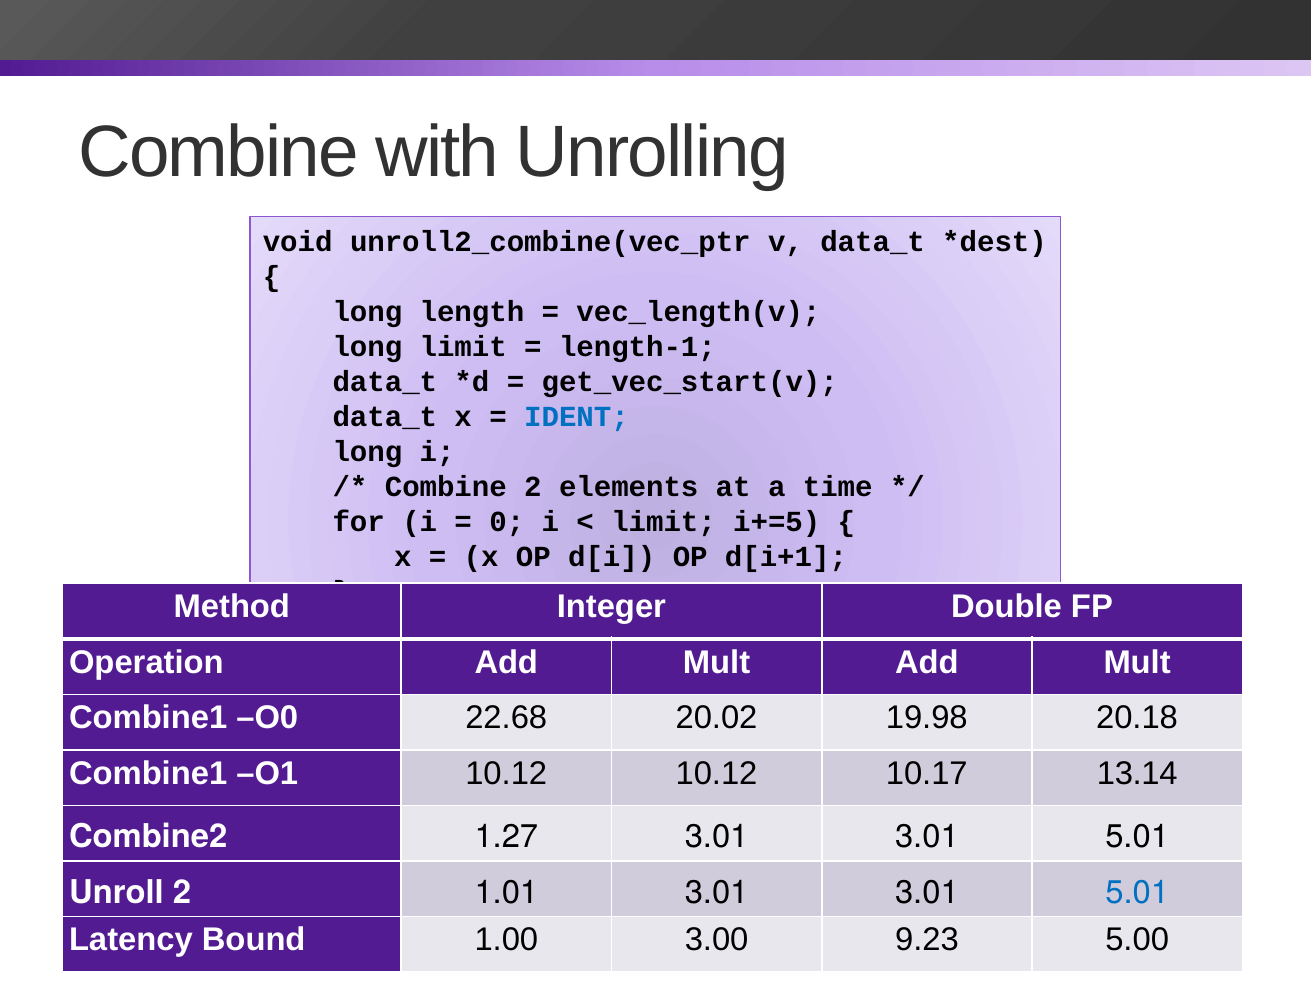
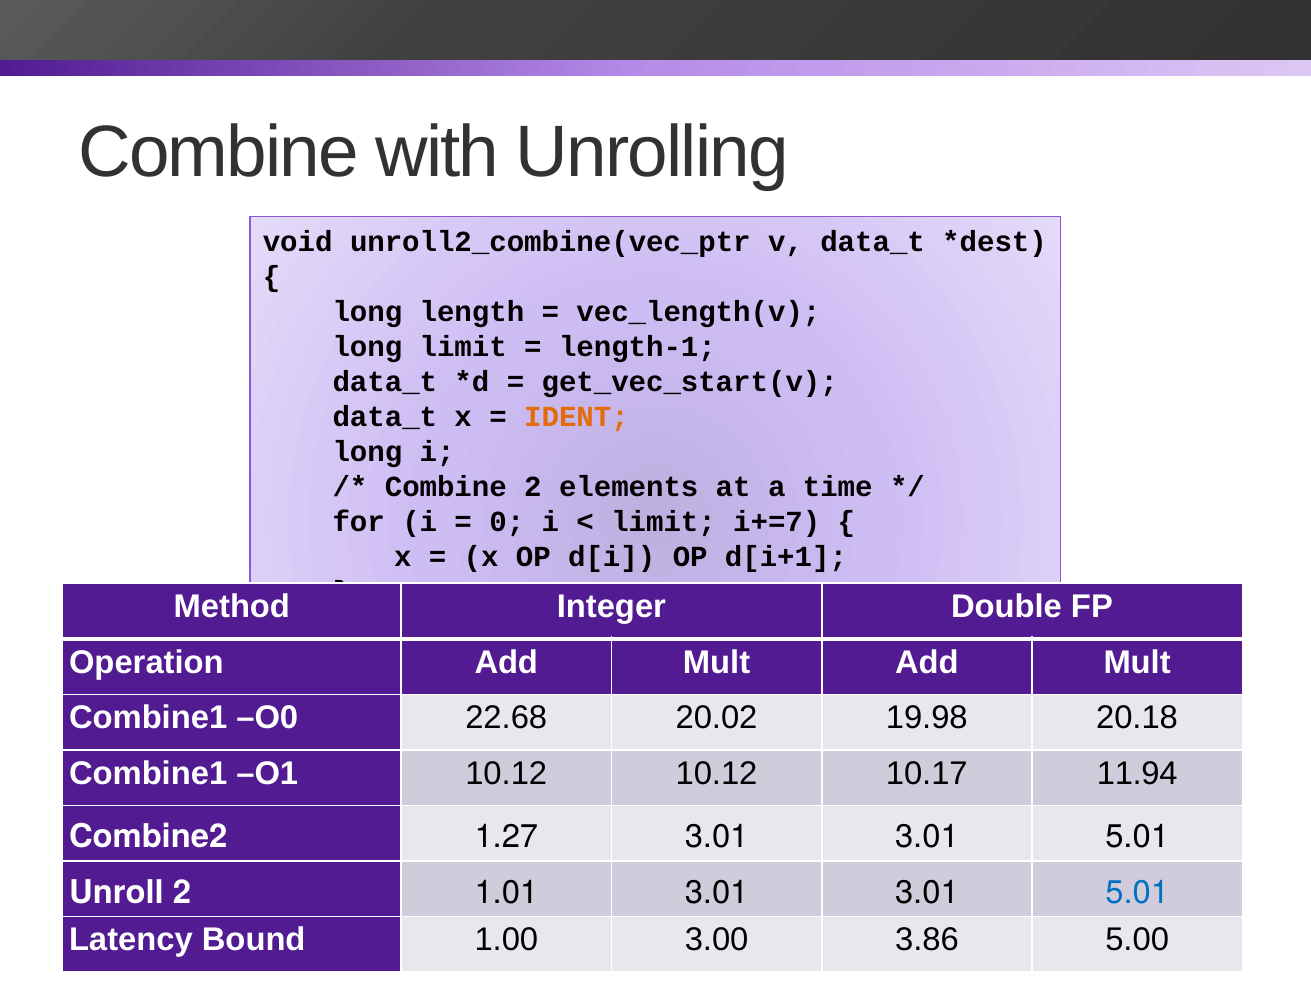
IDENT colour: blue -> orange
i+=5: i+=5 -> i+=7
13.14: 13.14 -> 11.94
9.23: 9.23 -> 3.86
